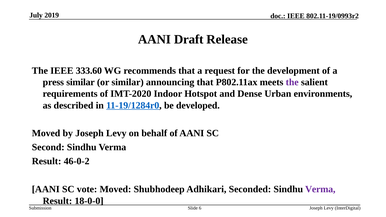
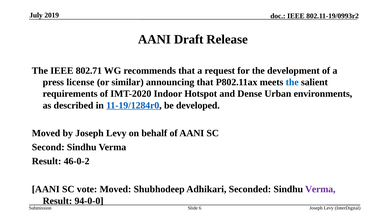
333.60: 333.60 -> 802.71
press similar: similar -> license
the at (292, 82) colour: purple -> blue
18-0-0: 18-0-0 -> 94-0-0
